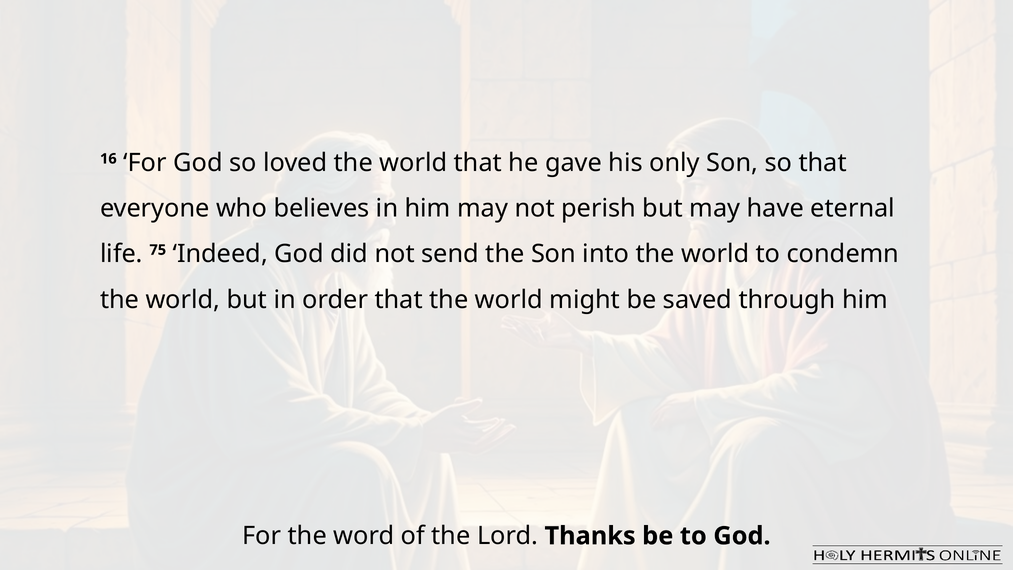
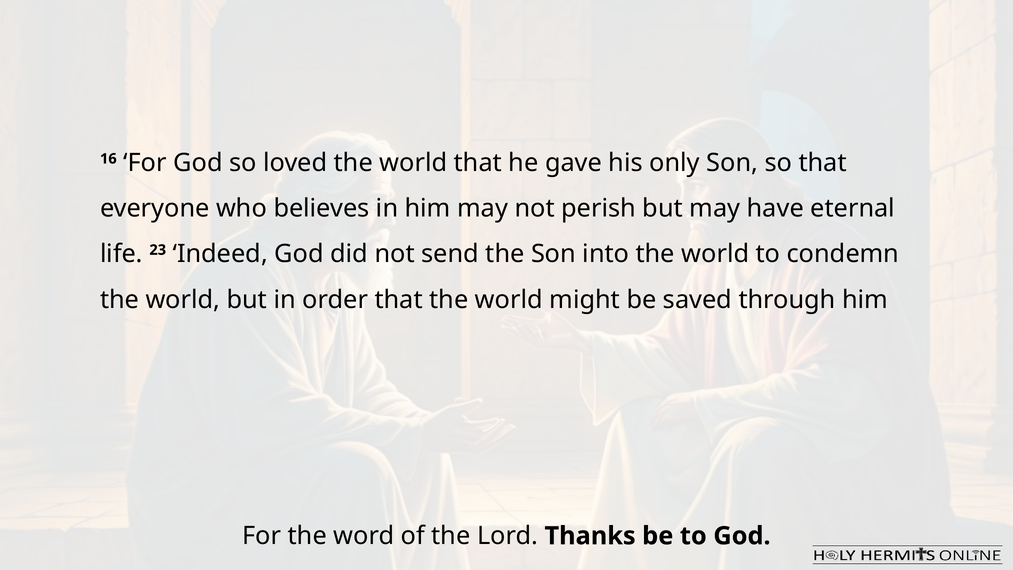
75: 75 -> 23
